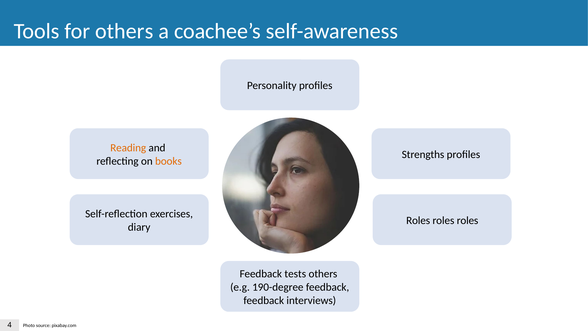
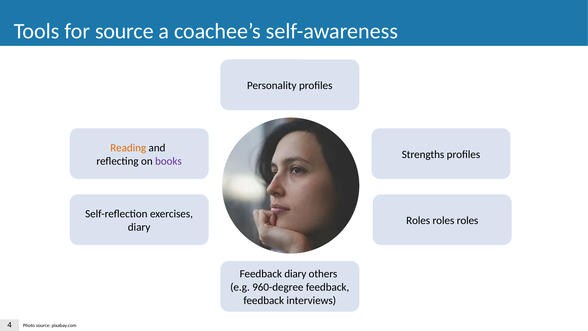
for others: others -> source
books colour: orange -> purple
Feedback tests: tests -> diary
190-degree: 190-degree -> 960-degree
